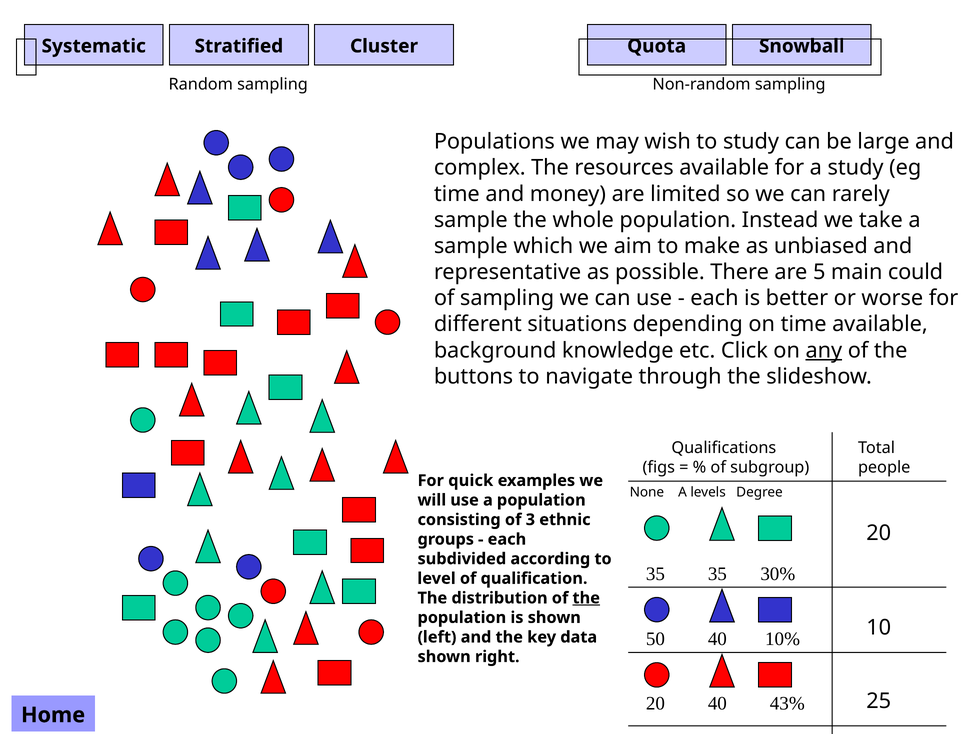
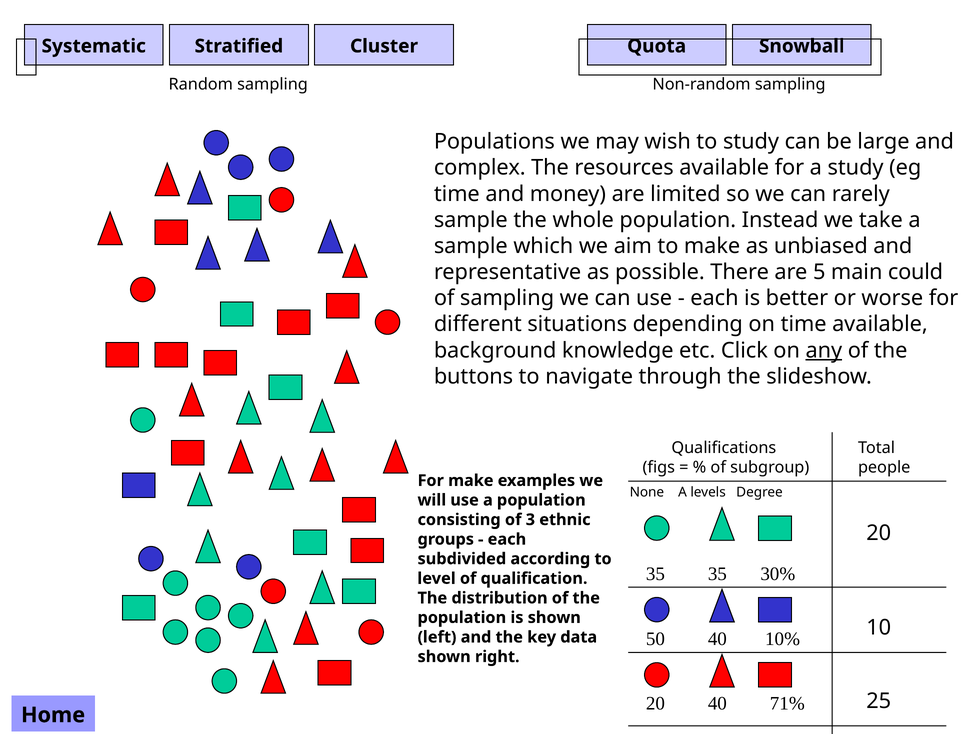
For quick: quick -> make
the at (586, 598) underline: present -> none
43%: 43% -> 71%
